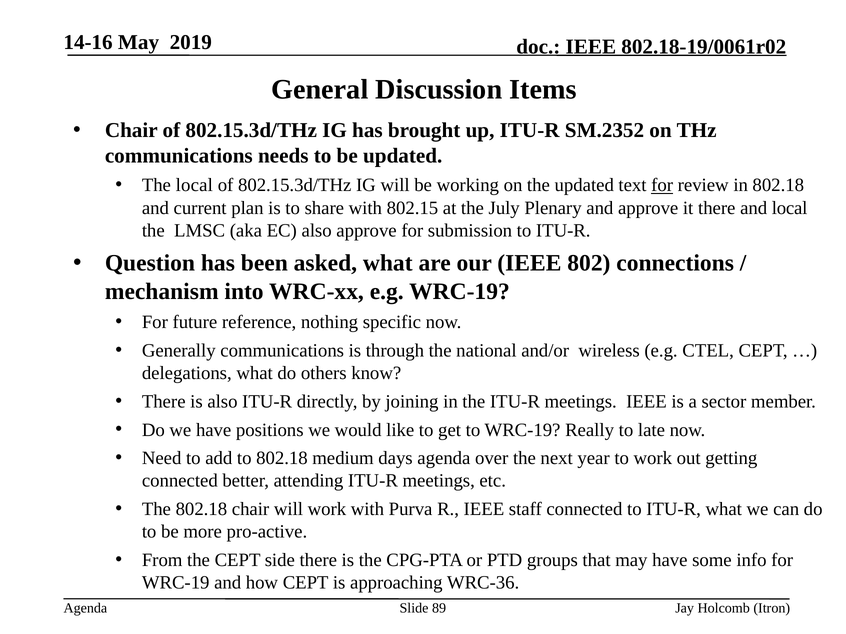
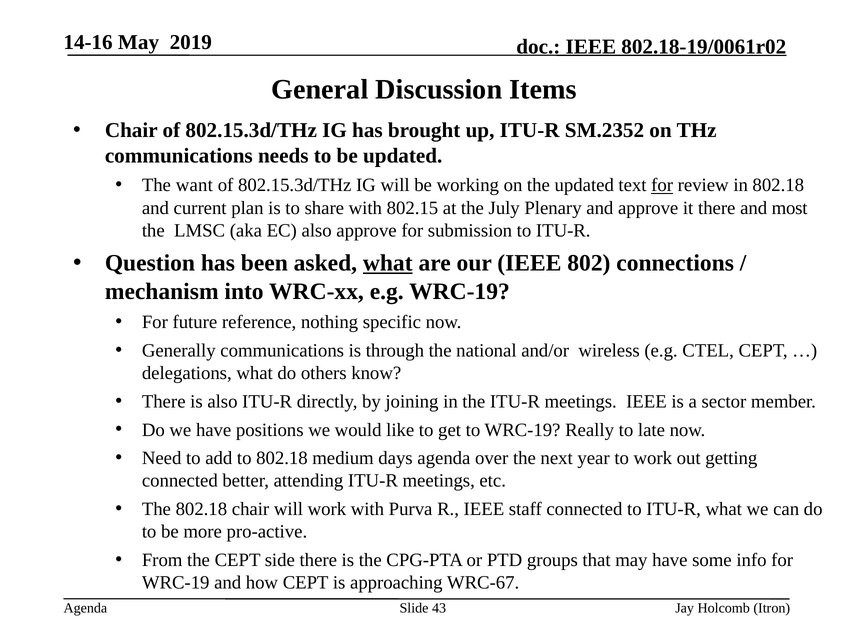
The local: local -> want
and local: local -> most
what at (388, 263) underline: none -> present
WRC-36: WRC-36 -> WRC-67
89: 89 -> 43
